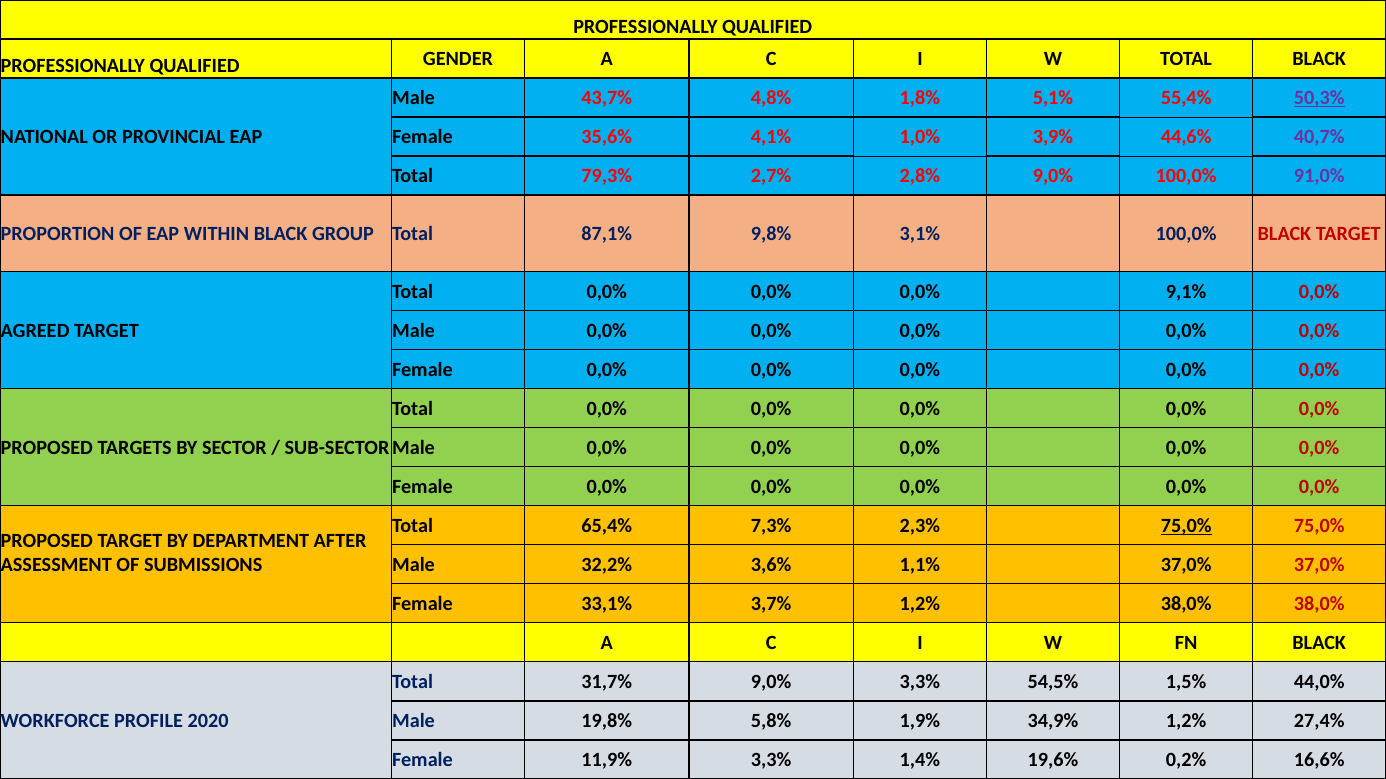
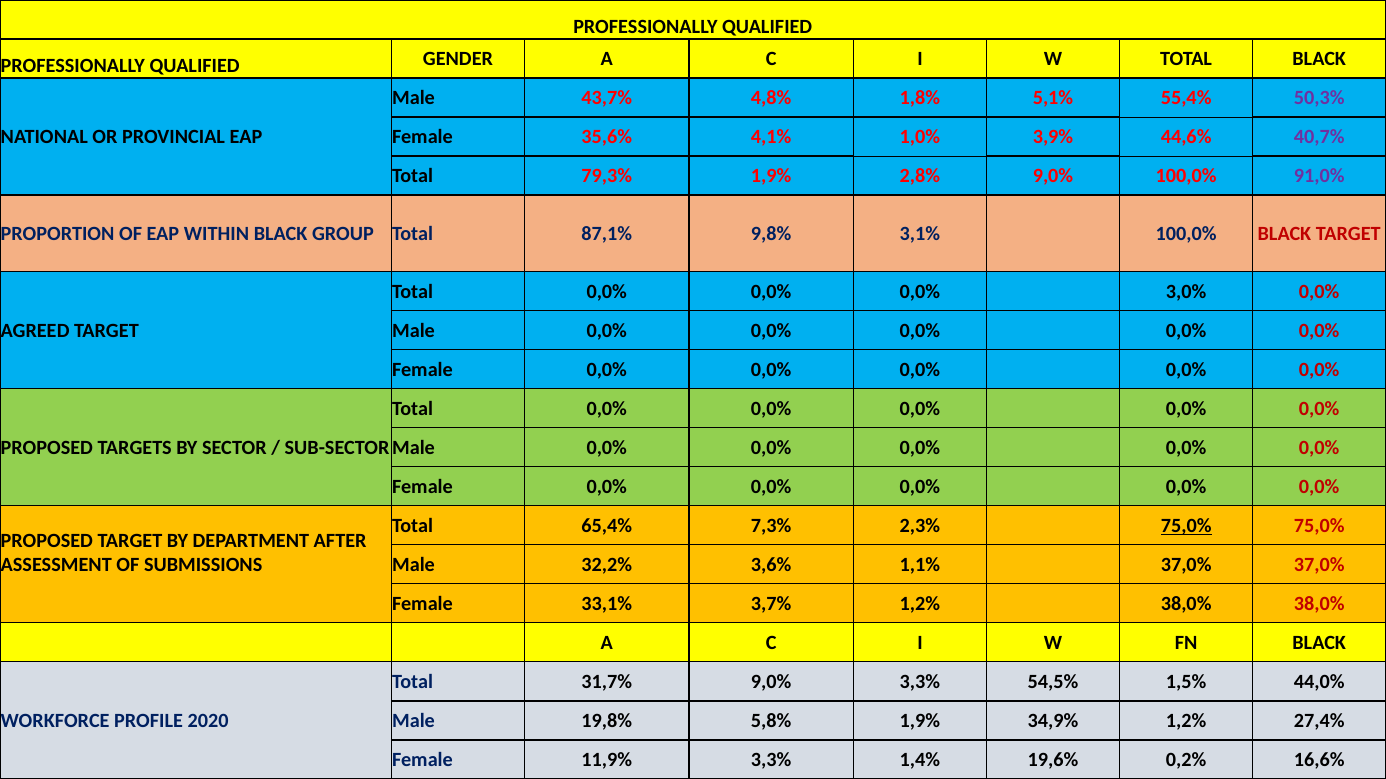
50,3% underline: present -> none
79,3% 2,7%: 2,7% -> 1,9%
9,1%: 9,1% -> 3,0%
